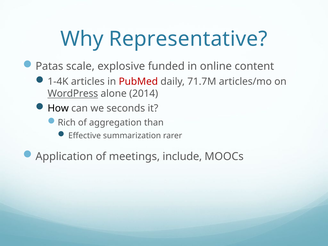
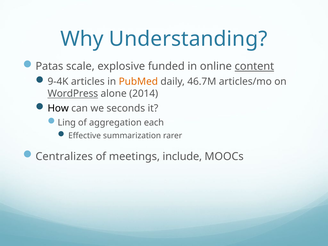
Representative: Representative -> Understanding
content underline: none -> present
1-4K: 1-4K -> 9-4K
PubMed colour: red -> orange
71.7M: 71.7M -> 46.7M
Rich: Rich -> Ling
than: than -> each
Application: Application -> Centralizes
